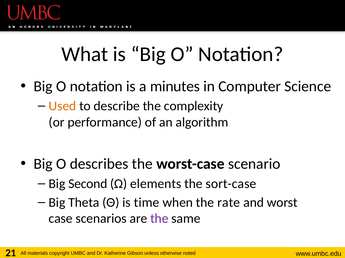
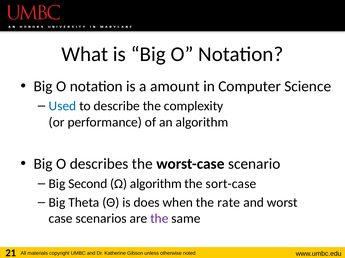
minutes: minutes -> amount
Used colour: orange -> blue
Ω elements: elements -> algorithm
time: time -> does
